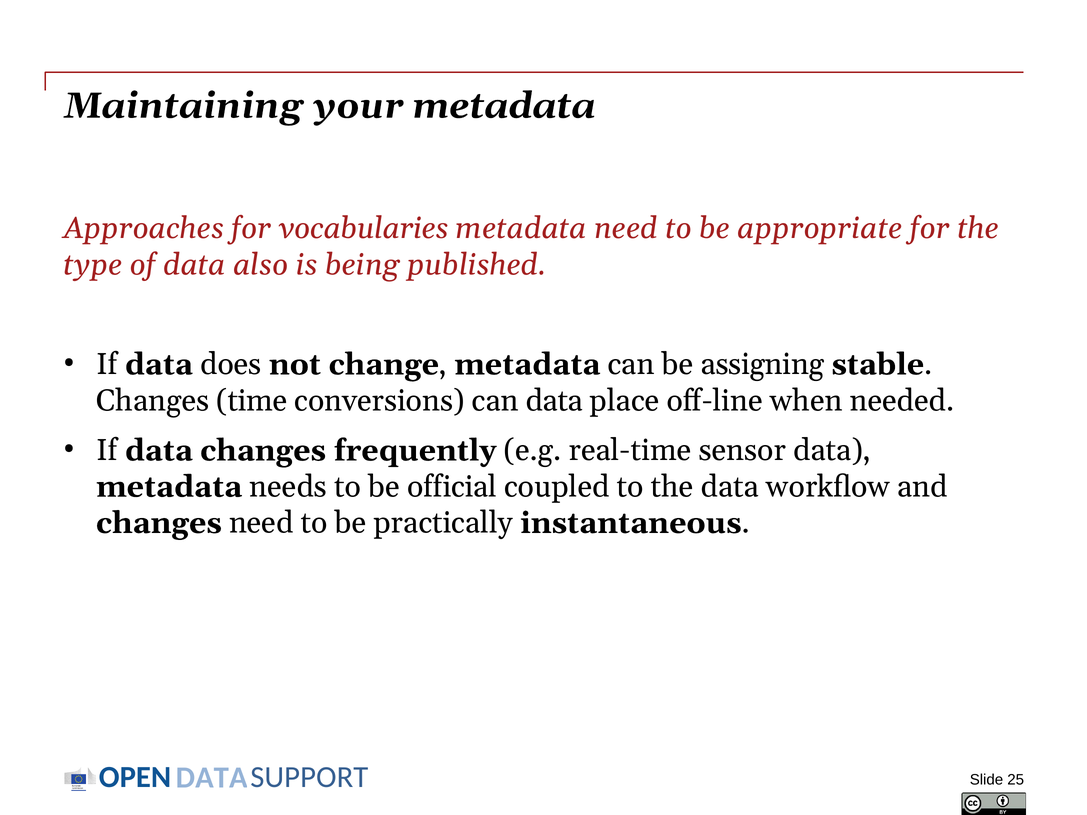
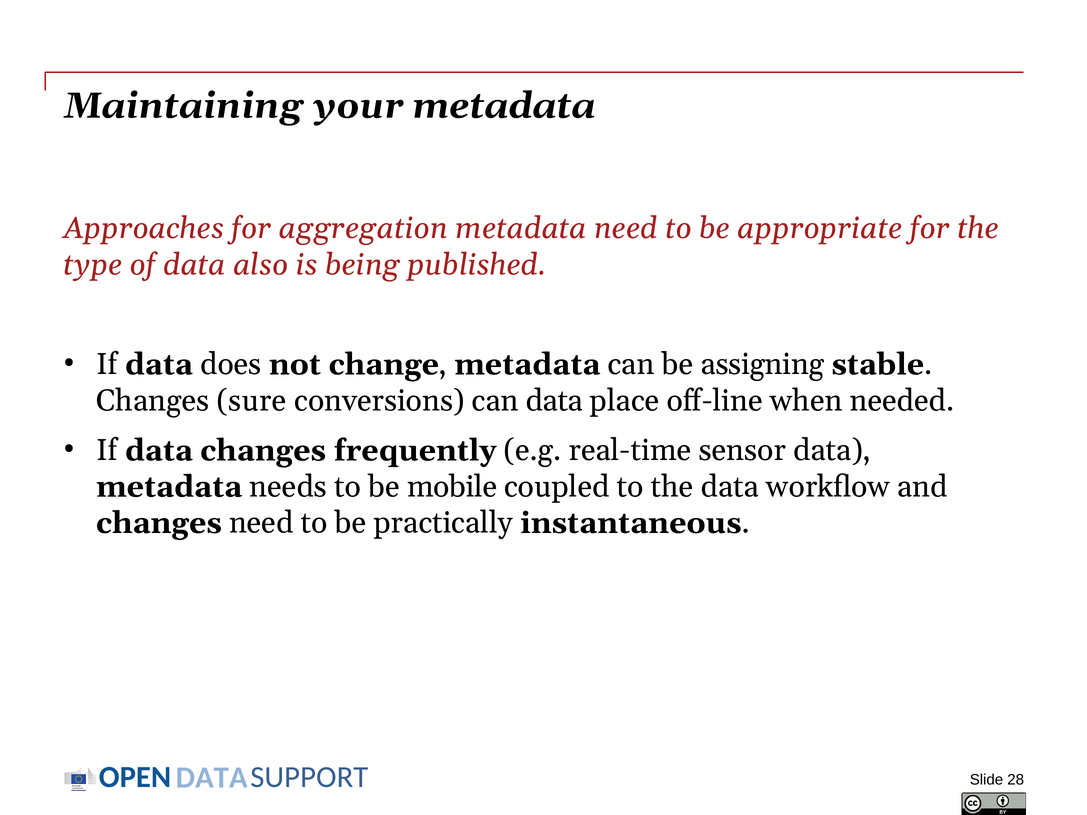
vocabularies: vocabularies -> aggregation
time: time -> sure
official: official -> mobile
25: 25 -> 28
